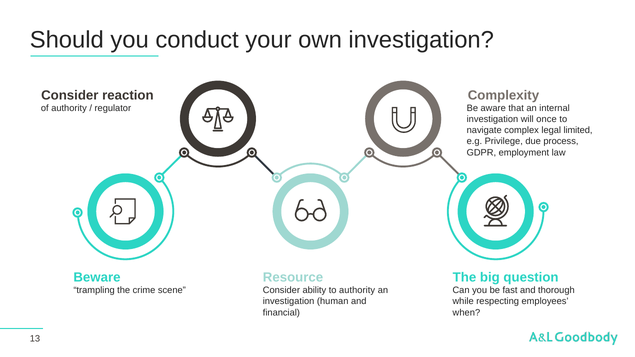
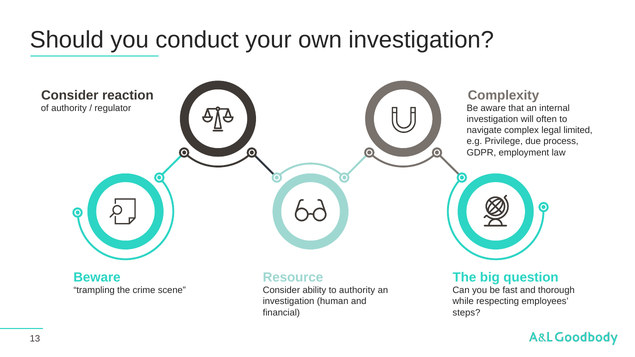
once: once -> often
when: when -> steps
